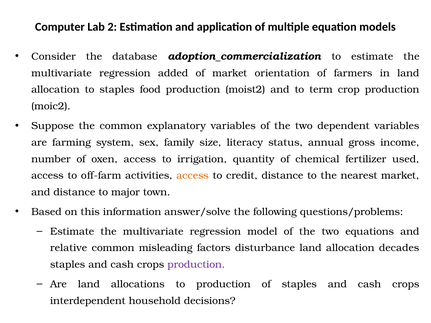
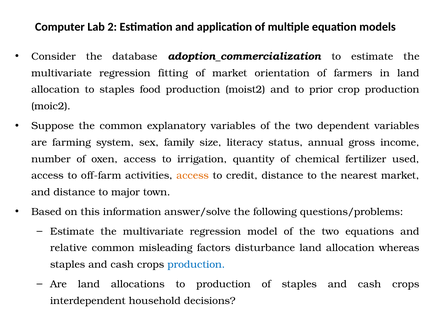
added: added -> fitting
term: term -> prior
decades: decades -> whereas
production at (196, 265) colour: purple -> blue
